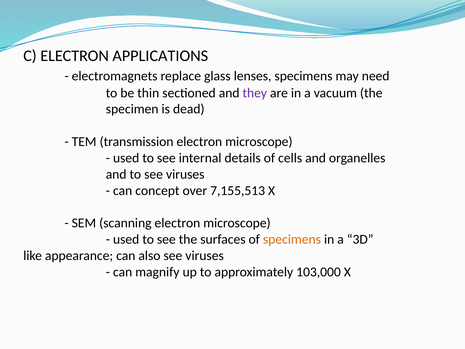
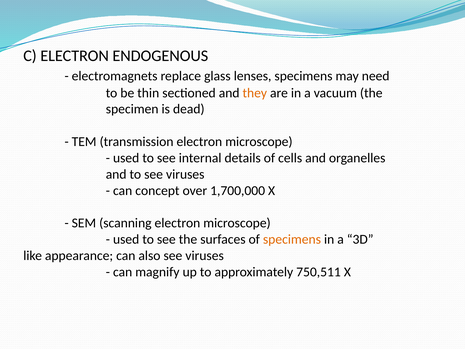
APPLICATIONS: APPLICATIONS -> ENDOGENOUS
they colour: purple -> orange
7,155,513: 7,155,513 -> 1,700,000
103,000: 103,000 -> 750,511
